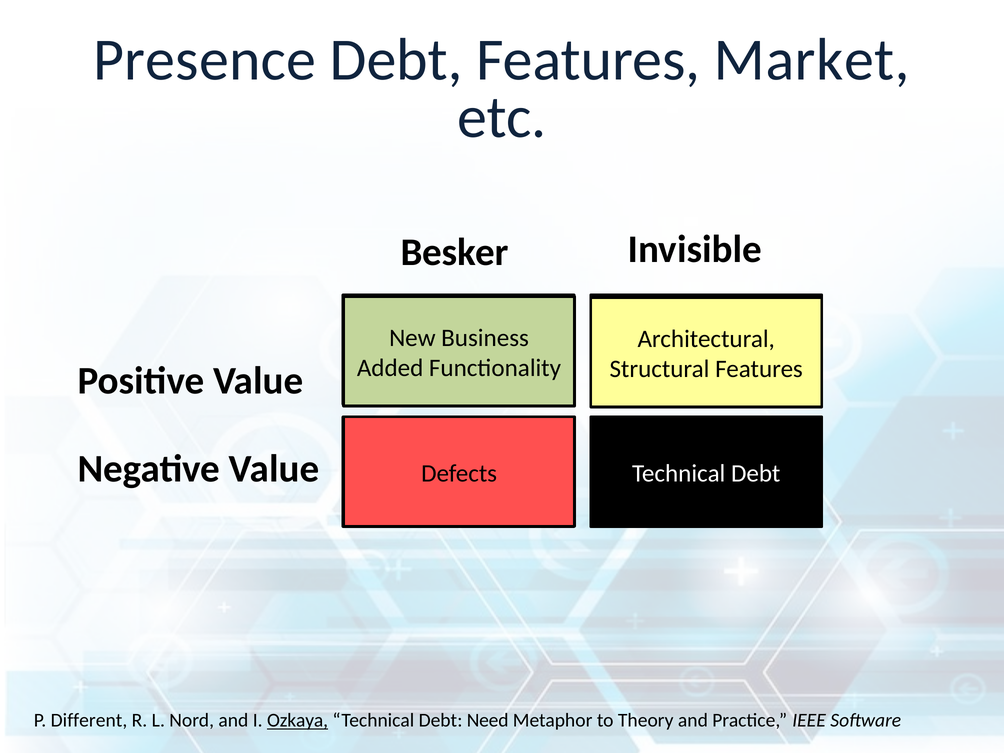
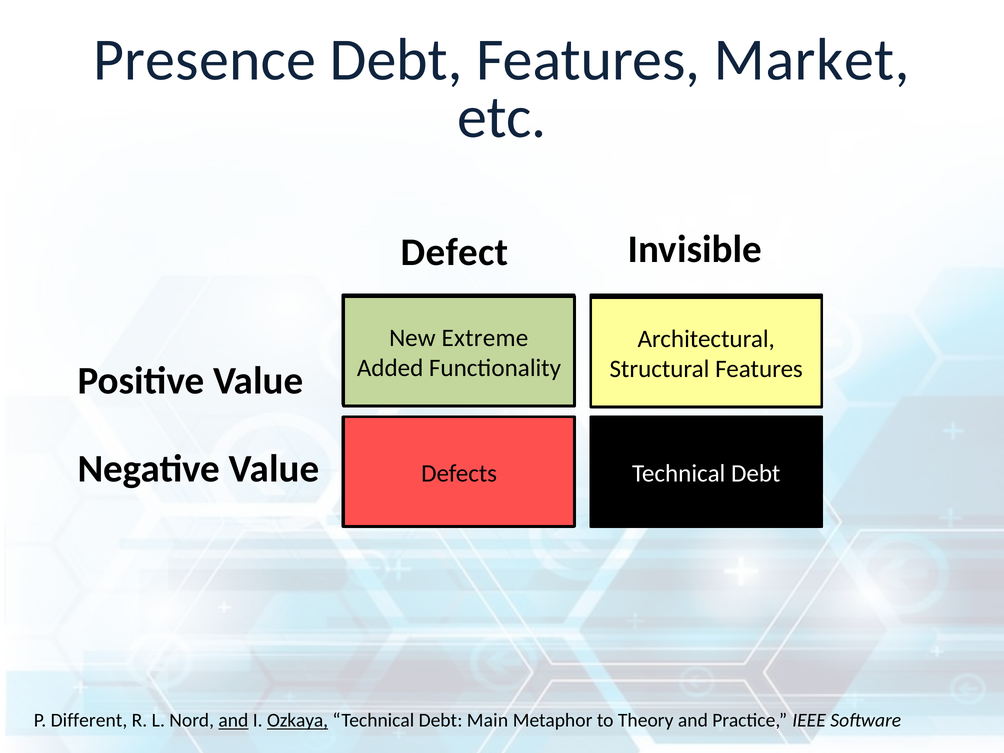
Besker: Besker -> Defect
Business: Business -> Extreme
and at (233, 721) underline: none -> present
Need: Need -> Main
